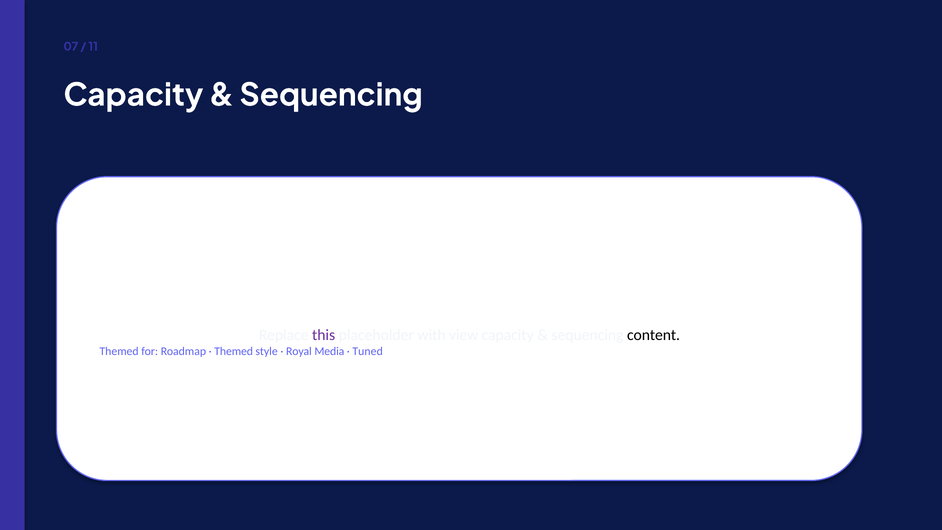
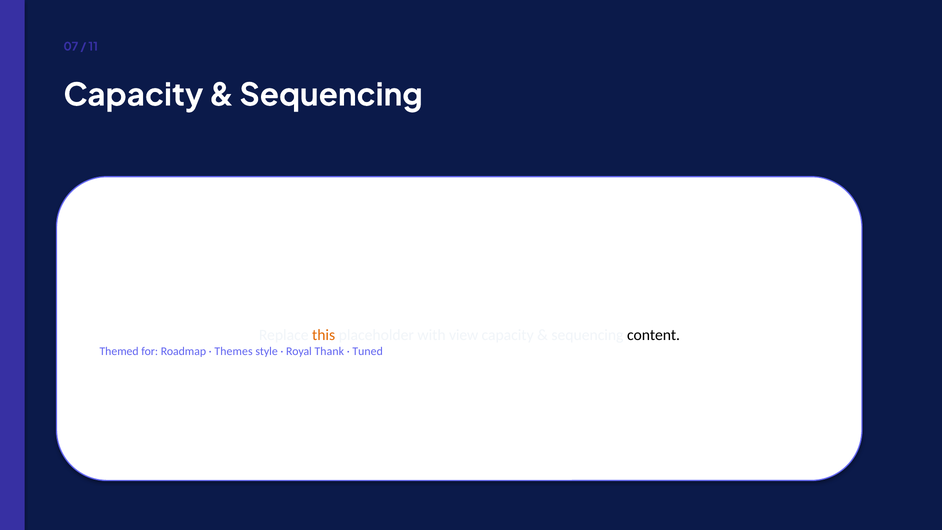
this colour: purple -> orange
Themed at (234, 351): Themed -> Themes
Media: Media -> Thank
